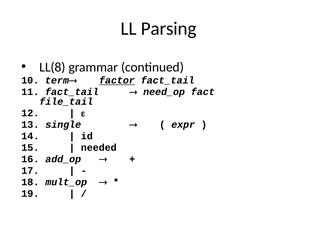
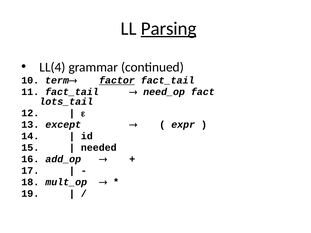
Parsing underline: none -> present
LL(8: LL(8 -> LL(4
file_tail: file_tail -> lots_tail
single: single -> except
